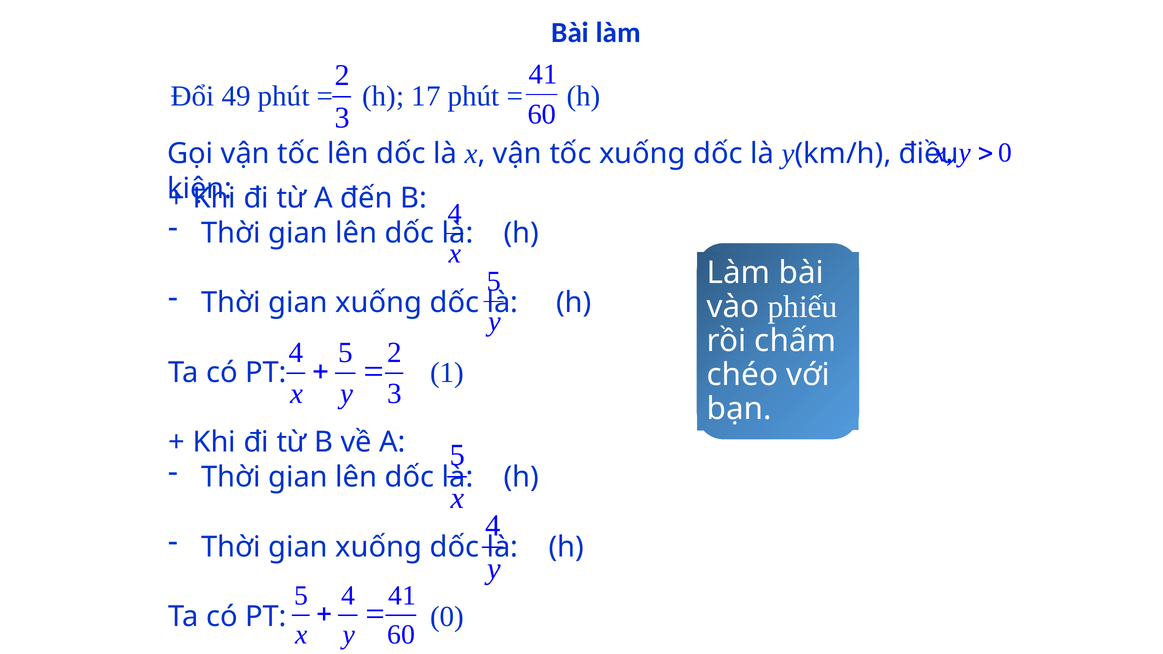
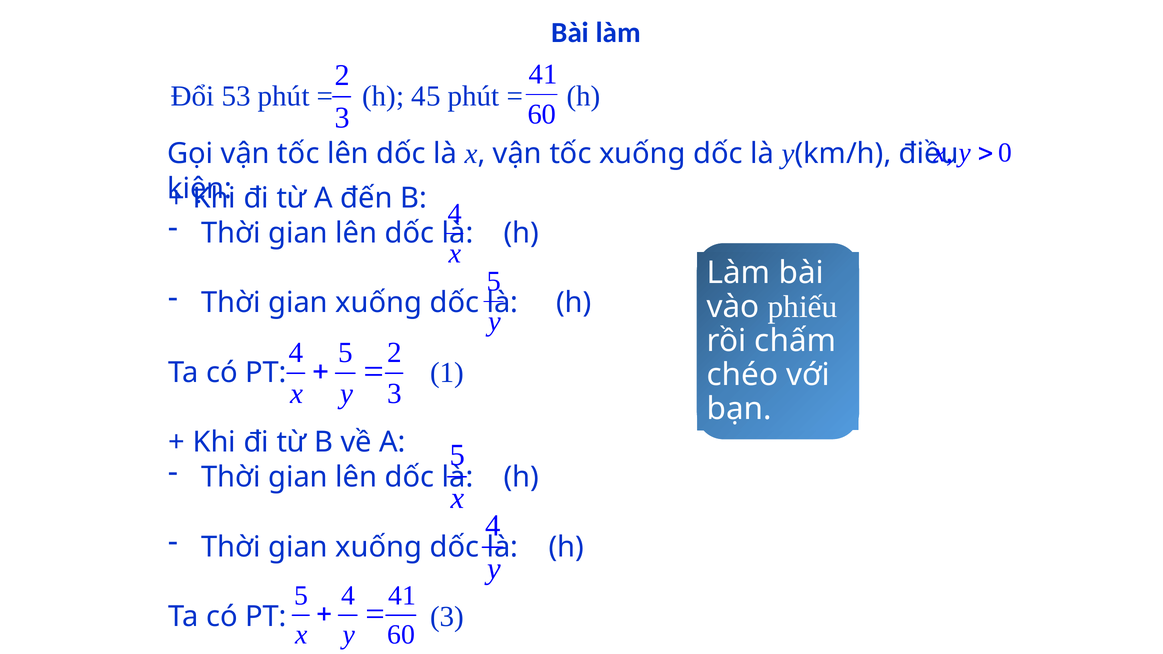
49: 49 -> 53
17: 17 -> 45
PT 0: 0 -> 3
